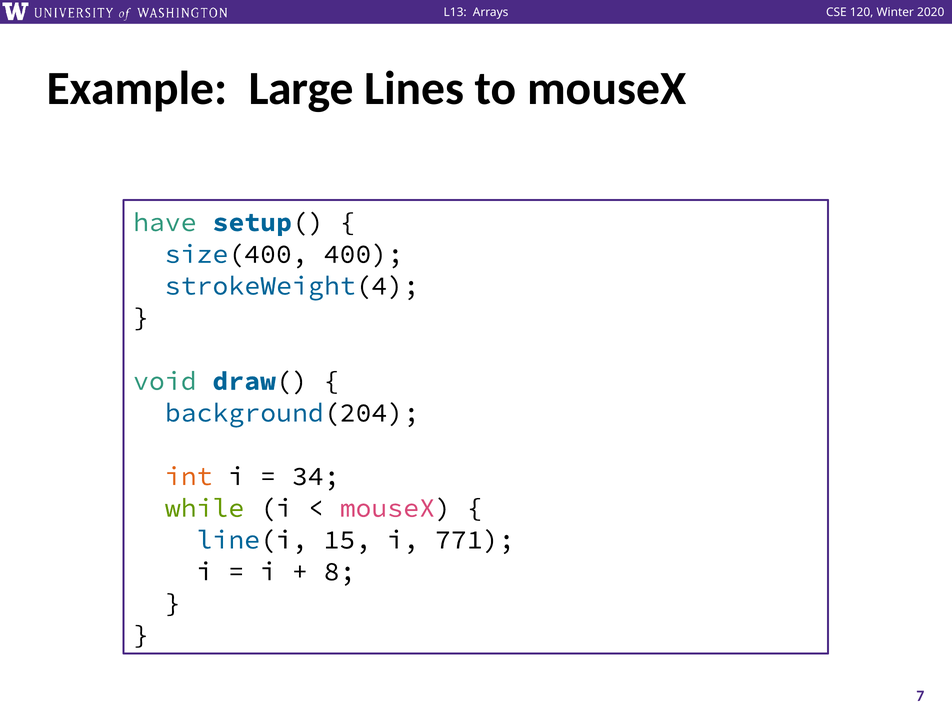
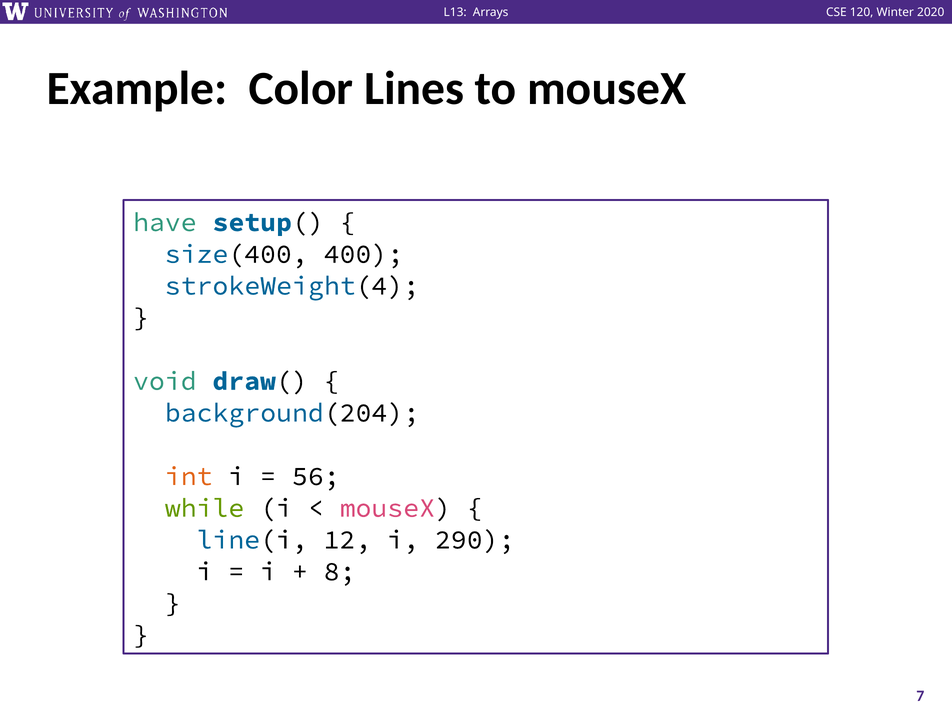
Large: Large -> Color
34: 34 -> 56
15: 15 -> 12
771: 771 -> 290
